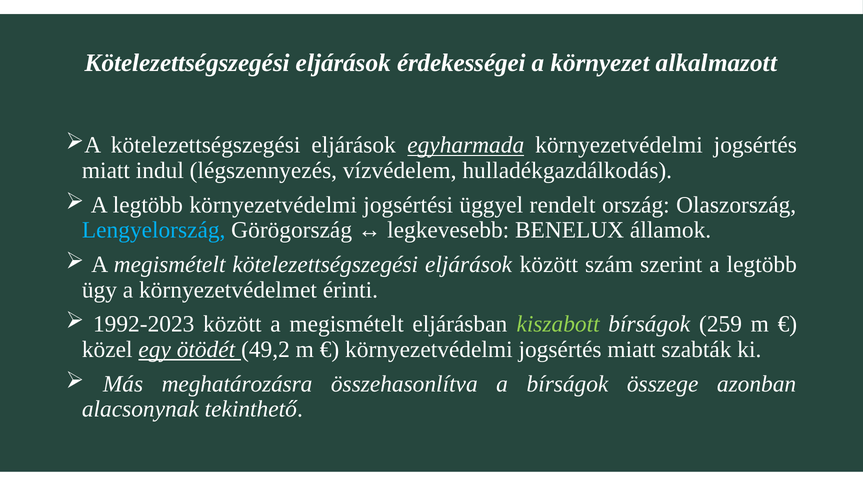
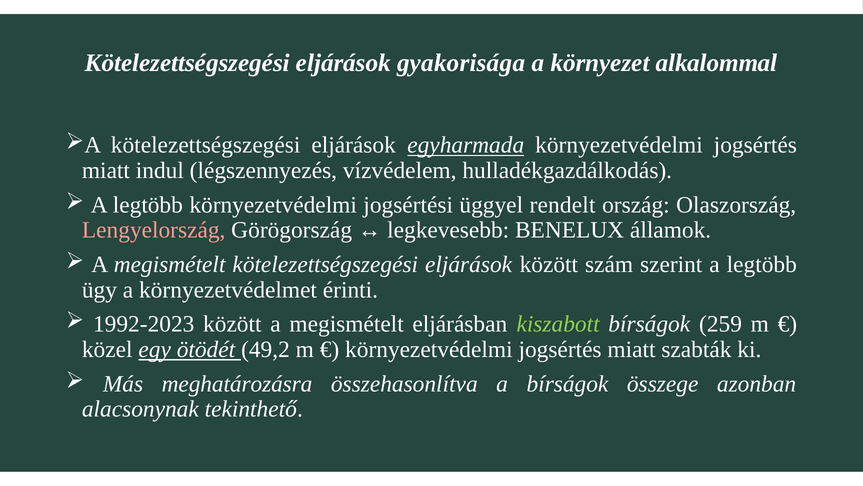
érdekességei: érdekességei -> gyakorisága
alkalmazott: alkalmazott -> alkalommal
Lengyelország colour: light blue -> pink
